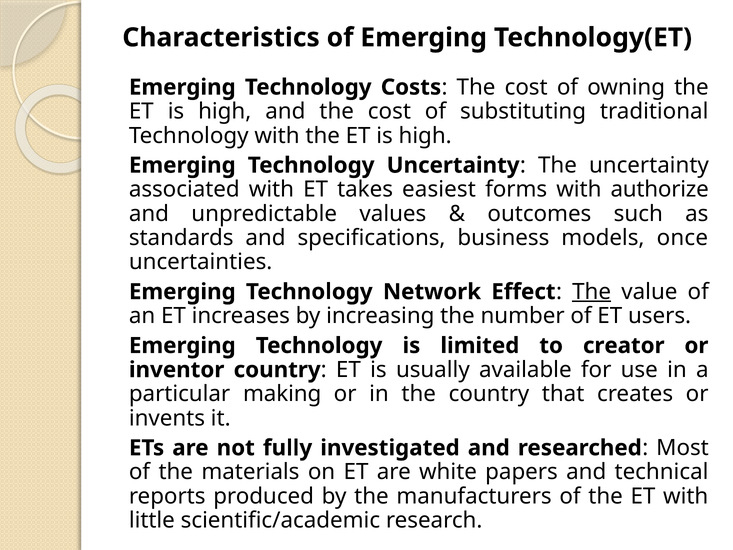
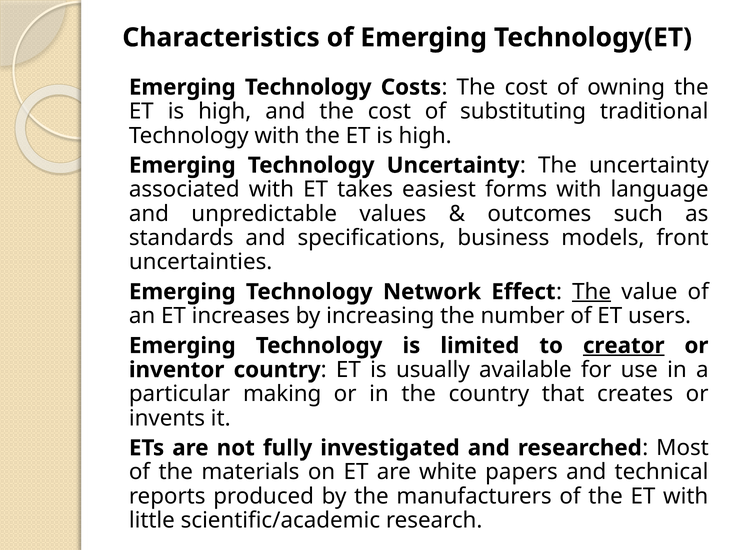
authorize: authorize -> language
once: once -> front
creator underline: none -> present
